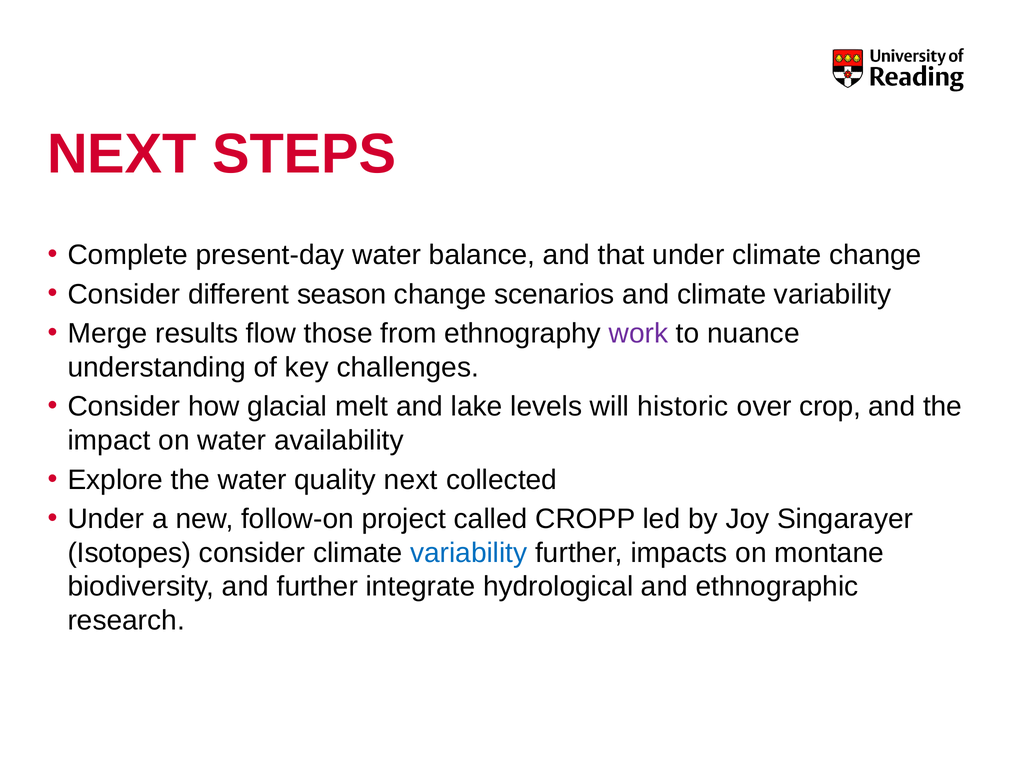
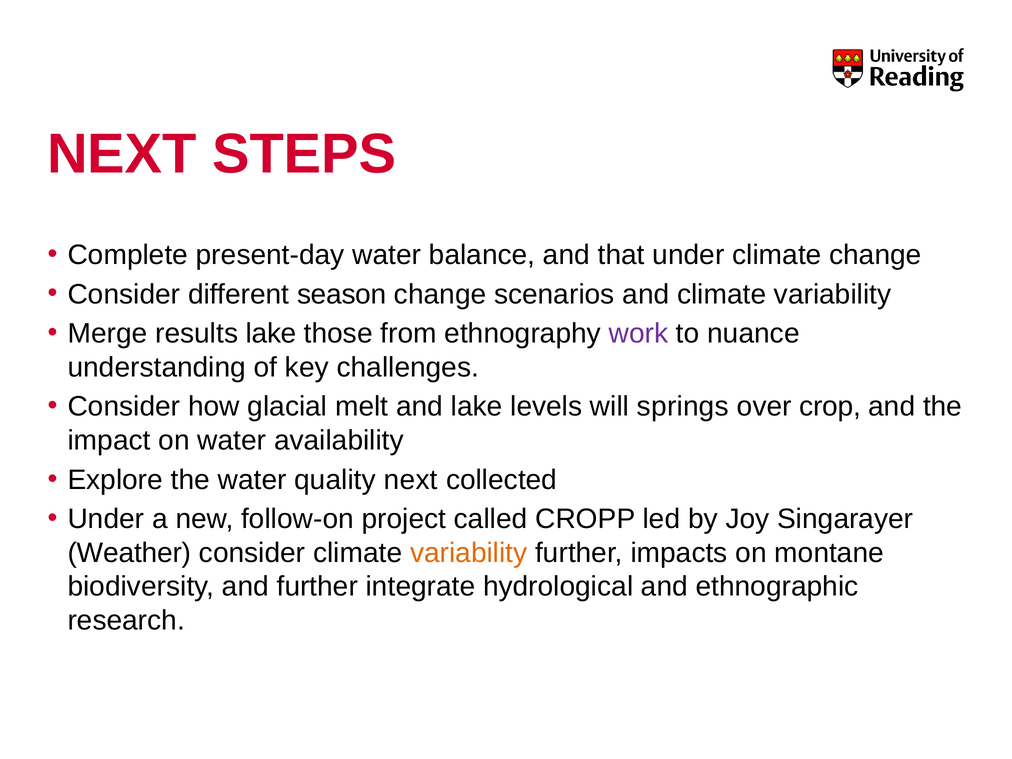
results flow: flow -> lake
historic: historic -> springs
Isotopes: Isotopes -> Weather
variability at (469, 553) colour: blue -> orange
